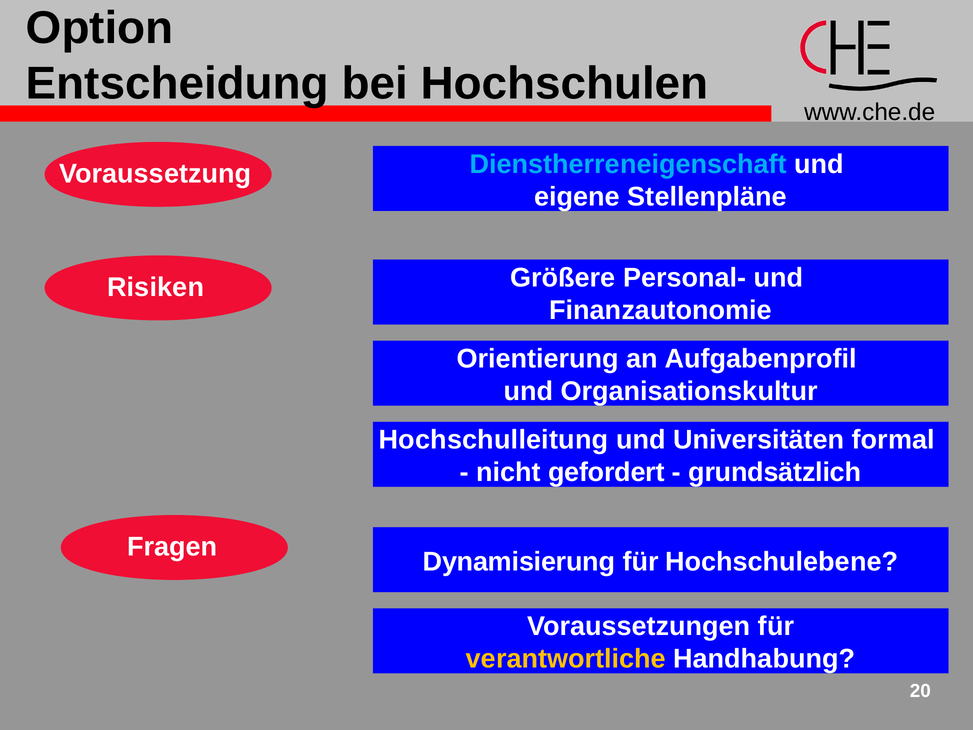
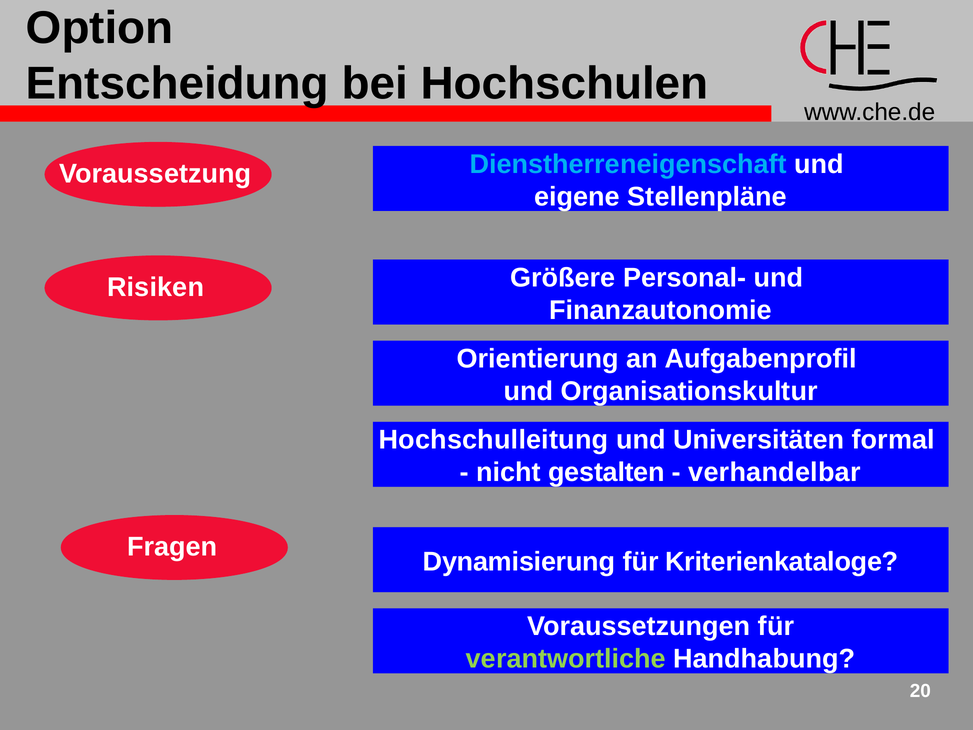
gefordert: gefordert -> gestalten
grundsätzlich: grundsätzlich -> verhandelbar
Hochschulebene: Hochschulebene -> Kriterienkataloge
verantwortliche colour: yellow -> light green
